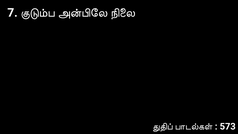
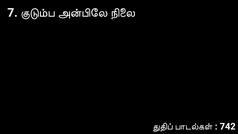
573: 573 -> 742
